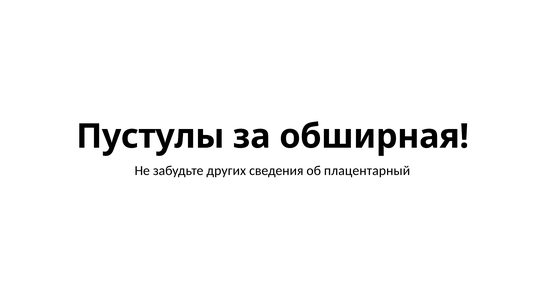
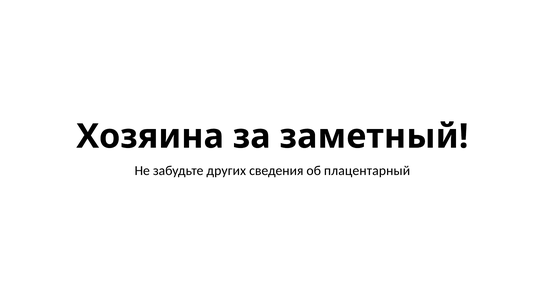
Пустулы: Пустулы -> Хозяина
обширная: обширная -> заметный
